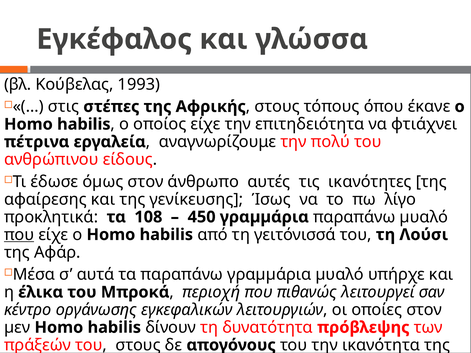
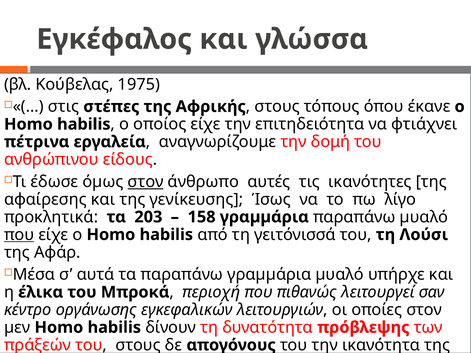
1993: 1993 -> 1975
πολύ: πολύ -> δομή
στον at (146, 182) underline: none -> present
108: 108 -> 203
450: 450 -> 158
